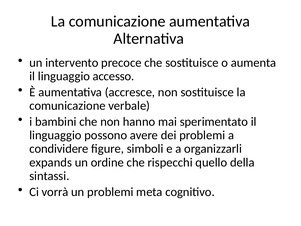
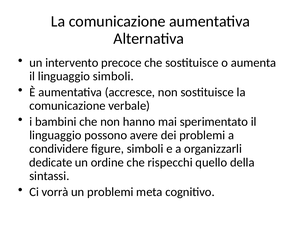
linguaggio accesso: accesso -> simboli
expands: expands -> dedicate
